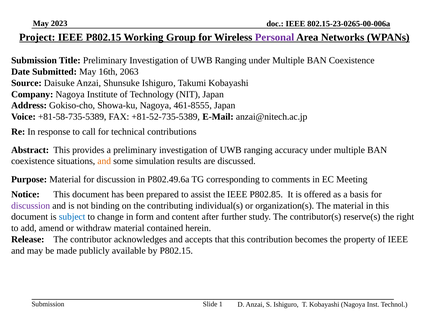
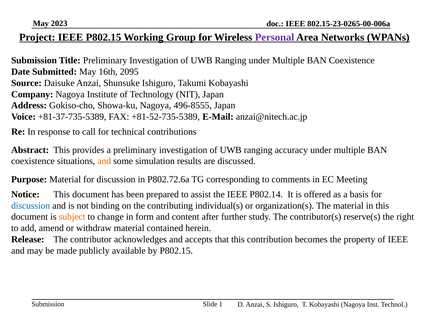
2063: 2063 -> 2095
461-8555: 461-8555 -> 496-8555
+81-58-735-5389: +81-58-735-5389 -> +81-37-735-5389
P802.49.6a: P802.49.6a -> P802.72.6a
P802.85: P802.85 -> P802.14
discussion at (31, 205) colour: purple -> blue
subject colour: blue -> orange
